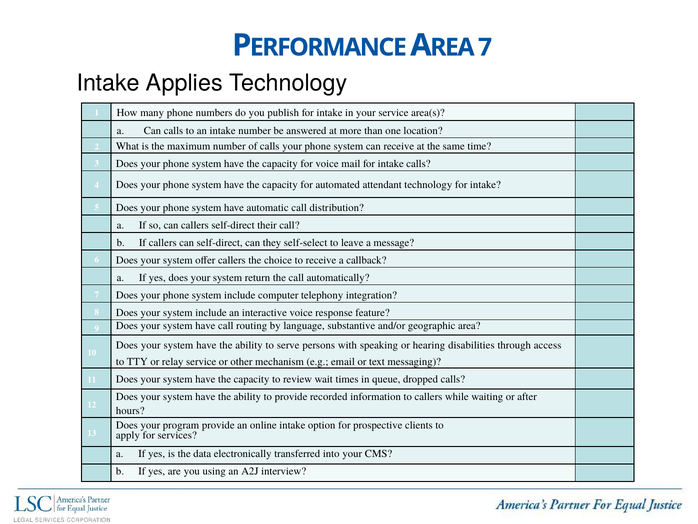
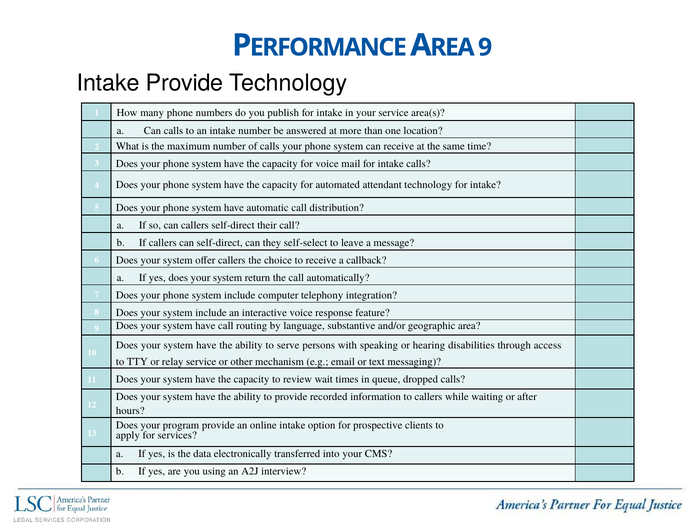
7 at (485, 47): 7 -> 9
Intake Applies: Applies -> Provide
